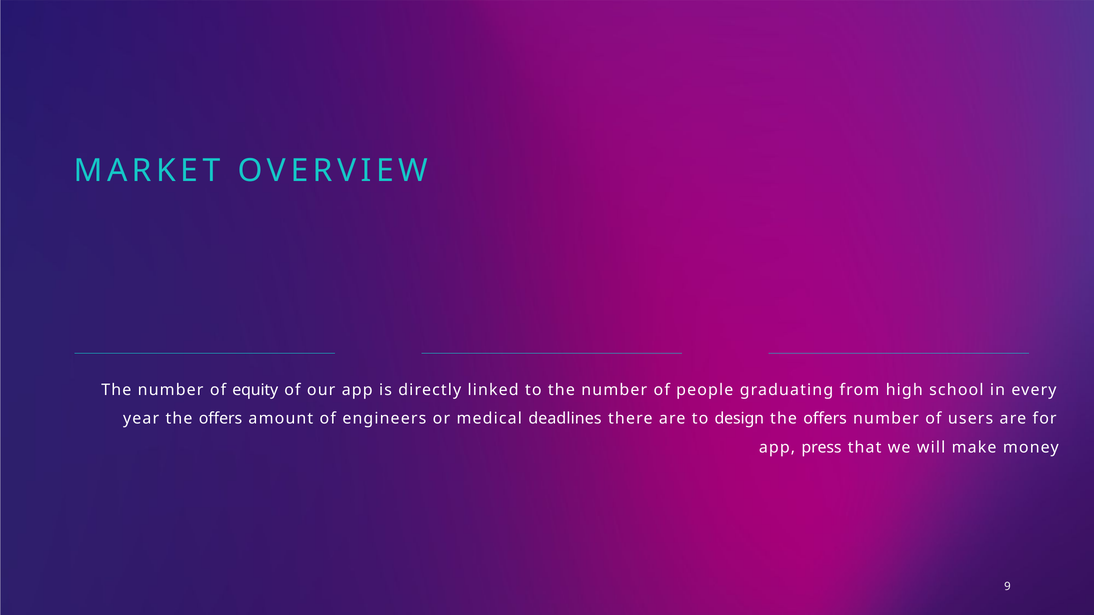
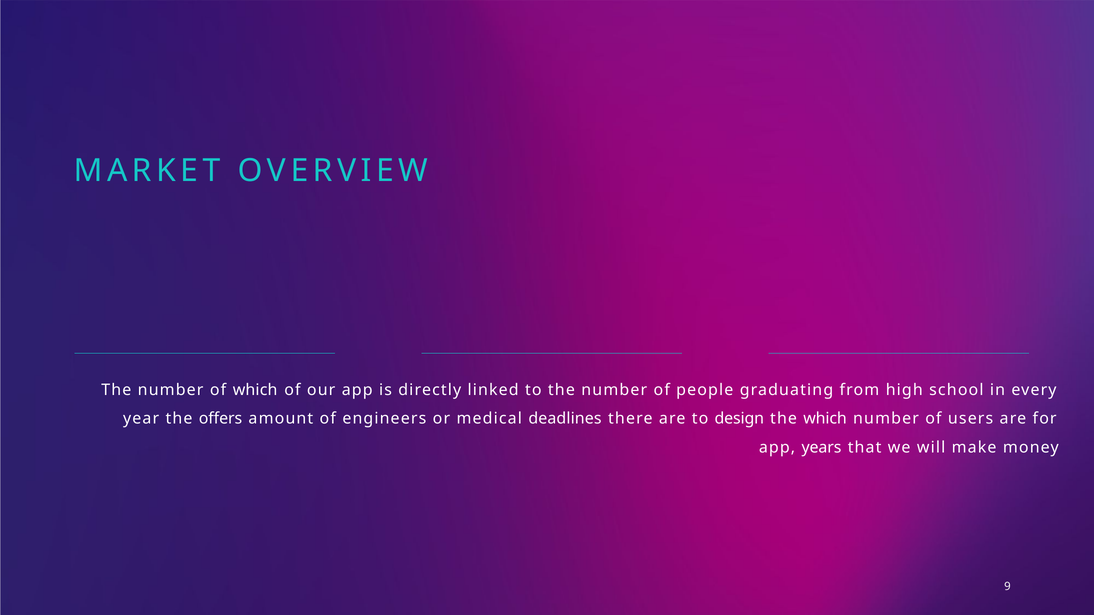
of equity: equity -> which
offers at (825, 419): offers -> which
press: press -> years
